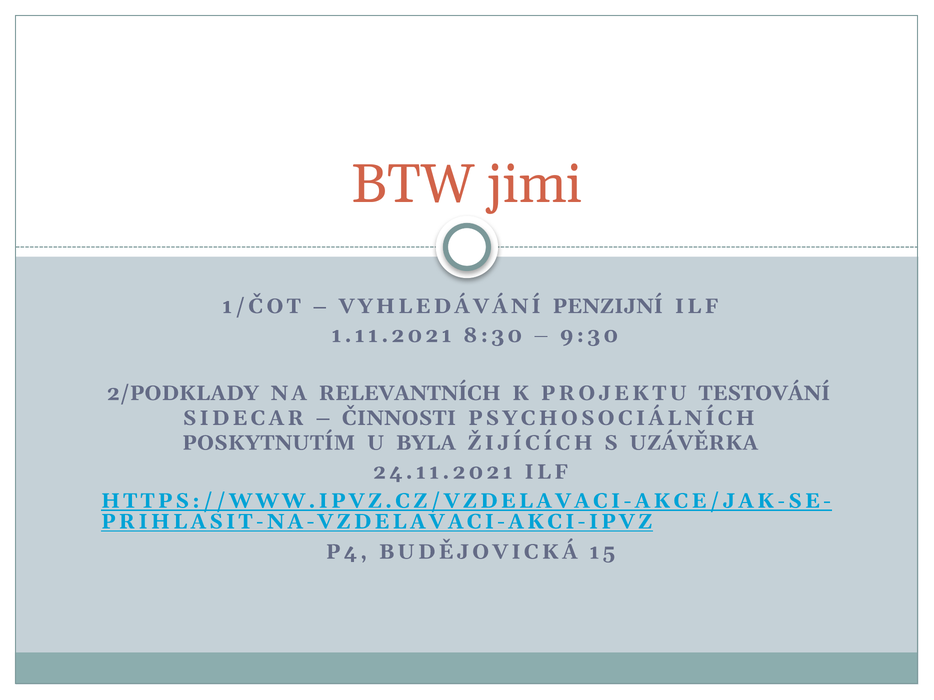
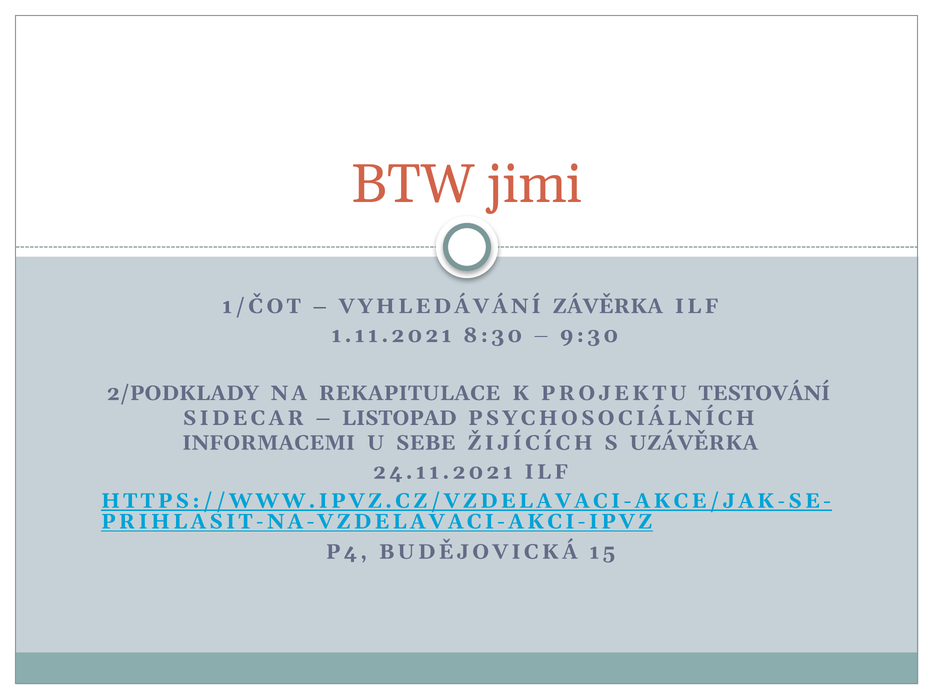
PENZIJNÍ: PENZIJNÍ -> ZÁVĚRKA
RELEVANTNÍCH: RELEVANTNÍCH -> REKAPITULACE
ČINNOSTI: ČINNOSTI -> LISTOPAD
POSKYTNUTÍM: POSKYTNUTÍM -> INFORMACEMI
BYLA: BYLA -> SEBE
